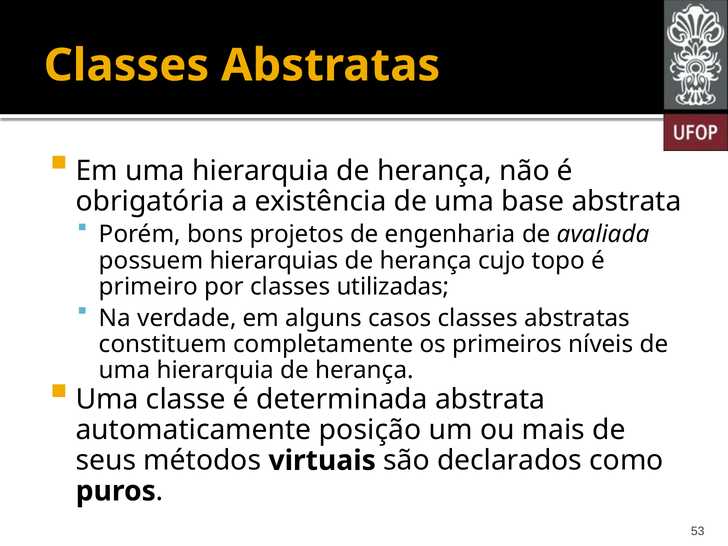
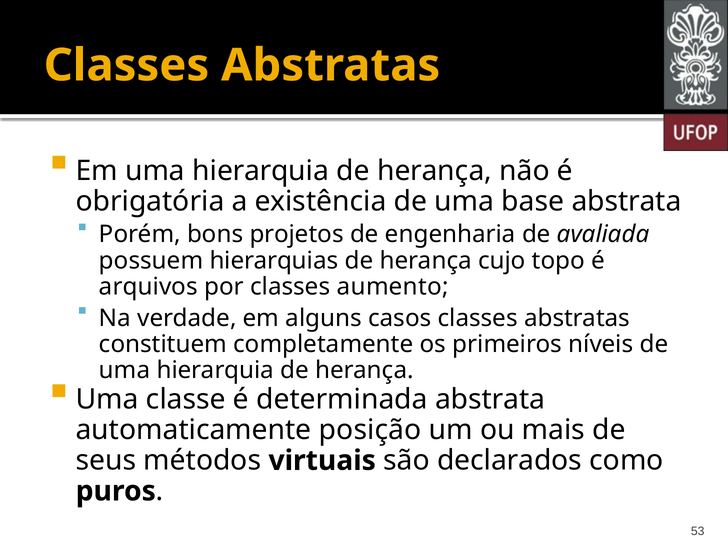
primeiro: primeiro -> arquivos
utilizadas: utilizadas -> aumento
